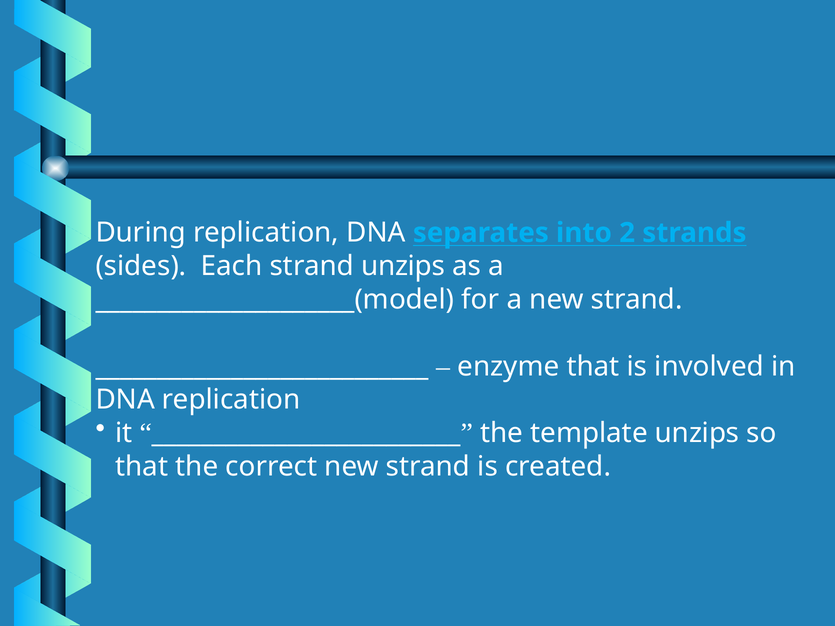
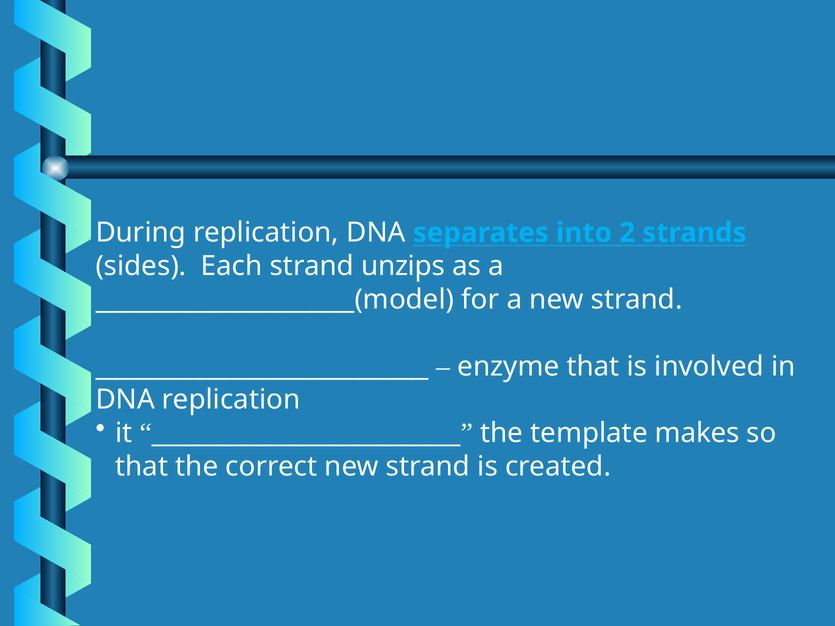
template unzips: unzips -> makes
